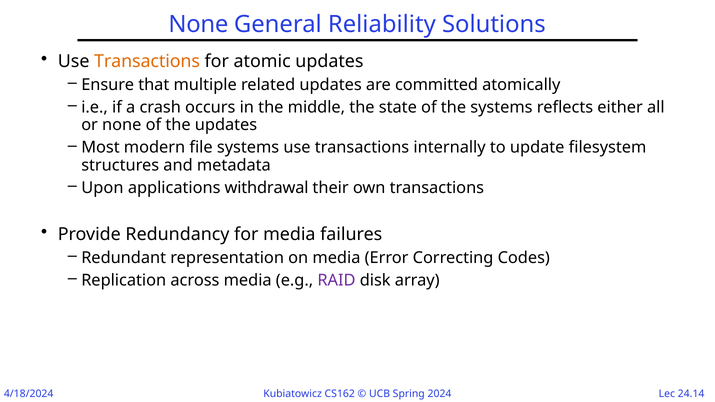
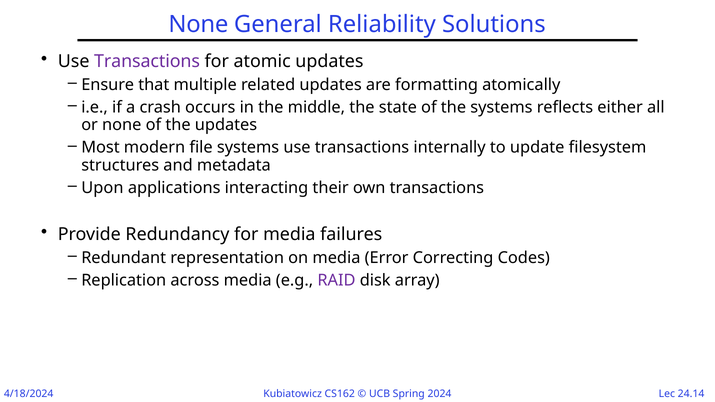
Transactions at (147, 61) colour: orange -> purple
committed: committed -> formatting
withdrawal: withdrawal -> interacting
